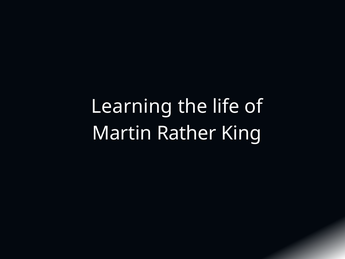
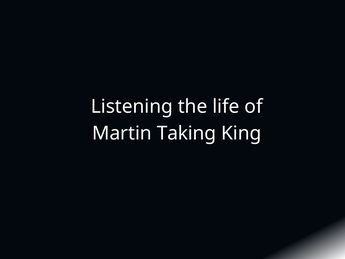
Learning: Learning -> Listening
Rather: Rather -> Taking
